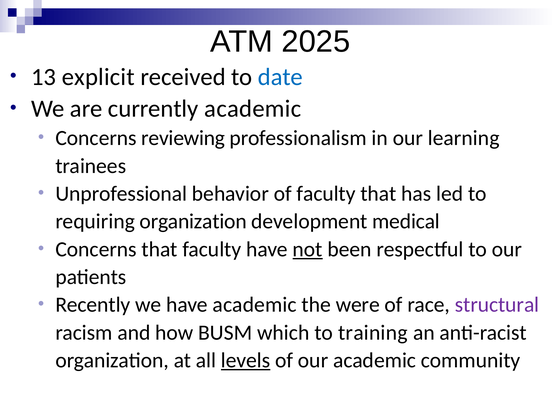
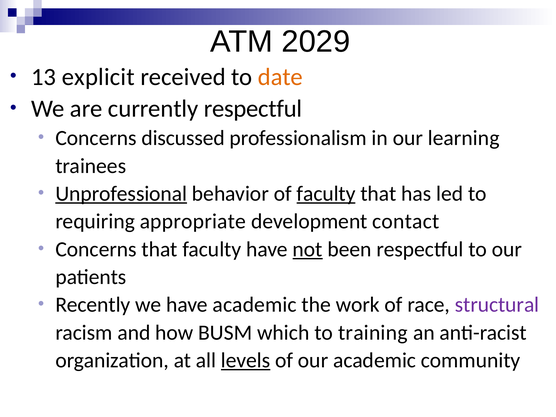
2025: 2025 -> 2029
date colour: blue -> orange
currently academic: academic -> respectful
reviewing: reviewing -> discussed
Unprofessional underline: none -> present
faculty at (326, 194) underline: none -> present
requiring organization: organization -> appropriate
medical: medical -> contact
were: were -> work
